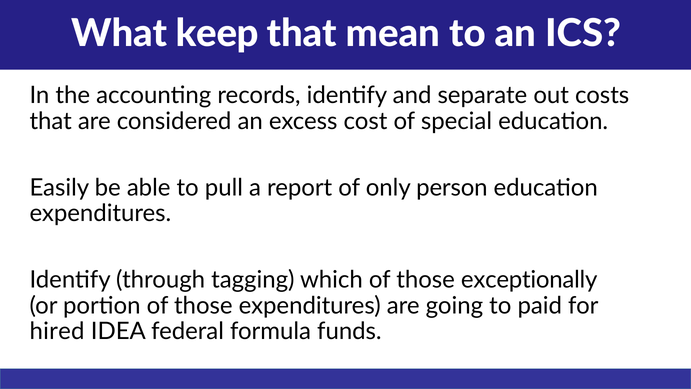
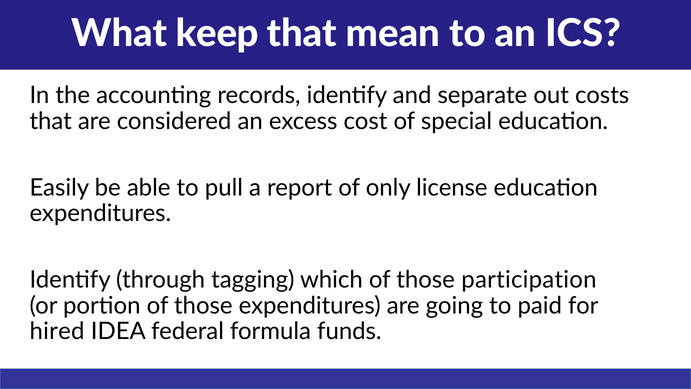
person: person -> license
exceptionally: exceptionally -> participation
